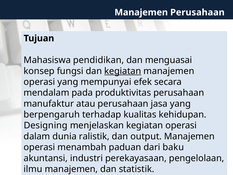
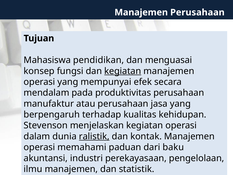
Designing: Designing -> Stevenson
ralistik underline: none -> present
output: output -> kontak
menambah: menambah -> memahami
